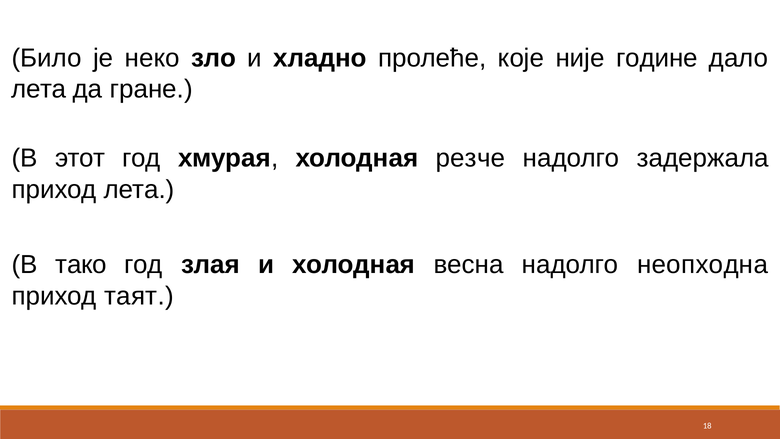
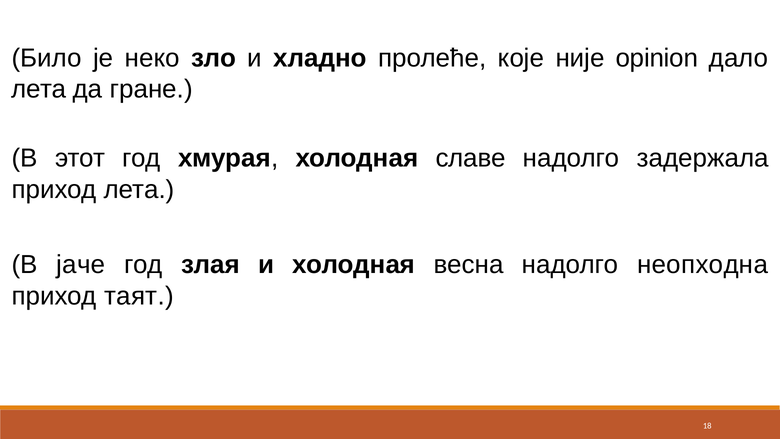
године: године -> opinion
резче: резче -> славе
тако: тако -> јаче
